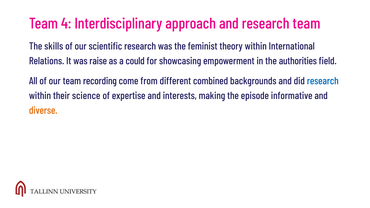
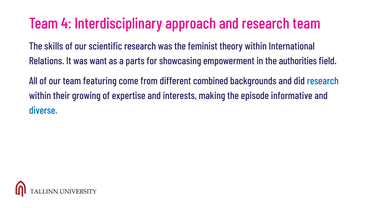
raise: raise -> want
could: could -> parts
recording: recording -> featuring
science: science -> growing
diverse colour: orange -> blue
